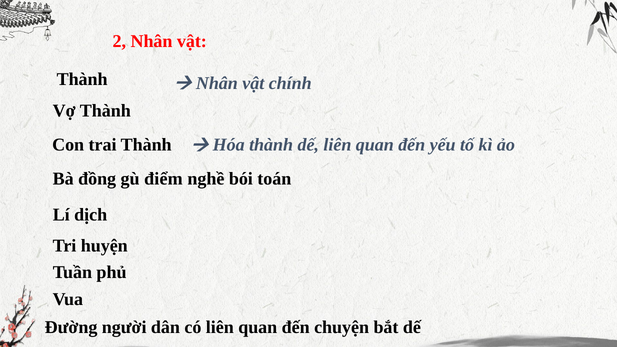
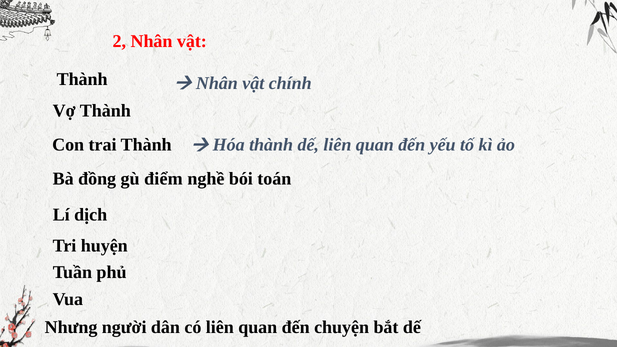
Đường: Đường -> Nhưng
